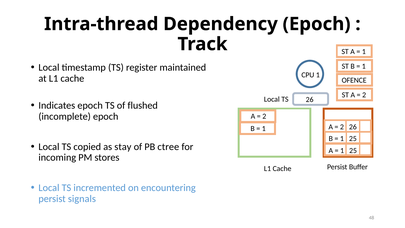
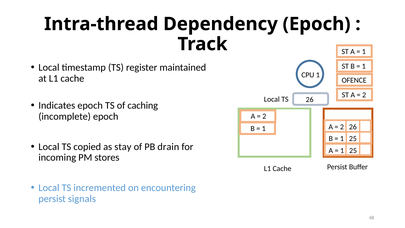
flushed: flushed -> caching
ctree: ctree -> drain
